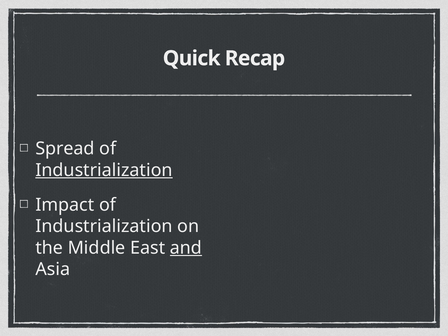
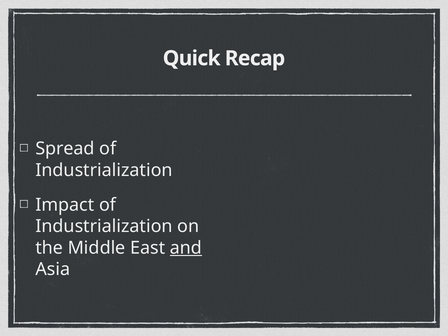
Industrialization at (104, 170) underline: present -> none
